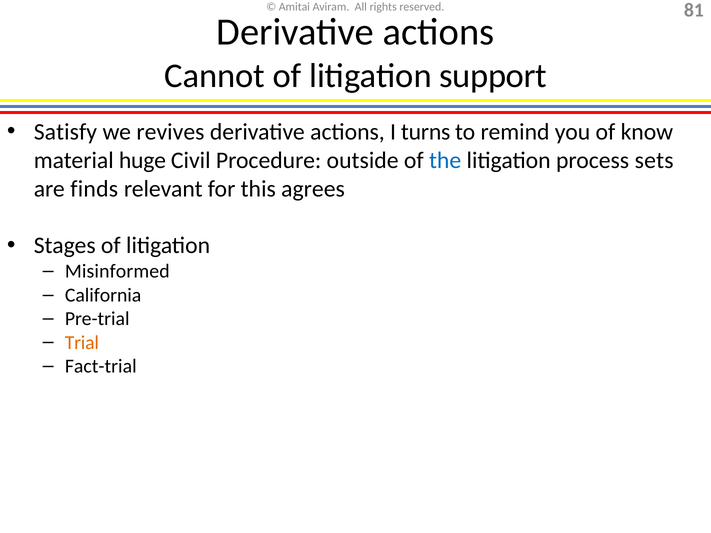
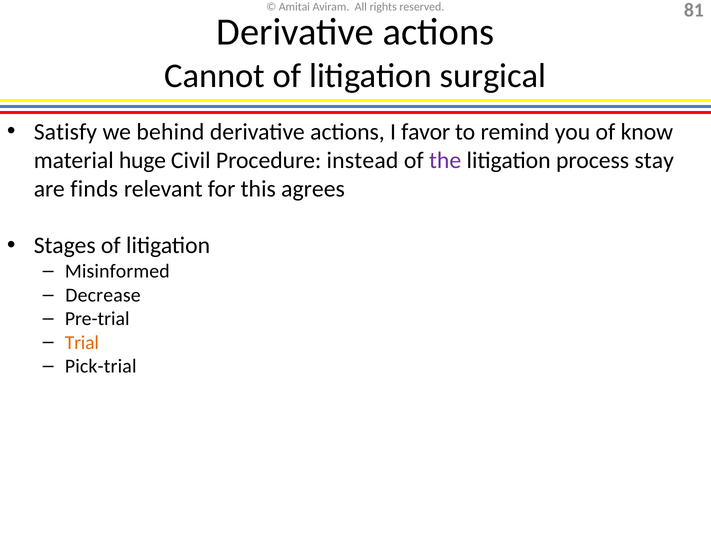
support: support -> surgical
revives: revives -> behind
turns: turns -> favor
outside: outside -> instead
the colour: blue -> purple
sets: sets -> stay
California: California -> Decrease
Fact-trial: Fact-trial -> Pick-trial
